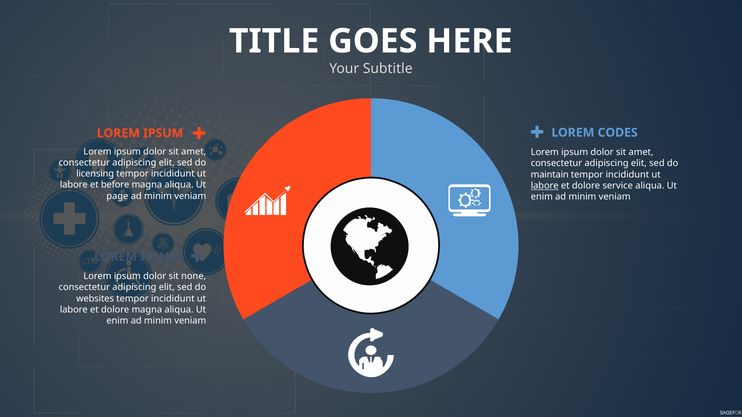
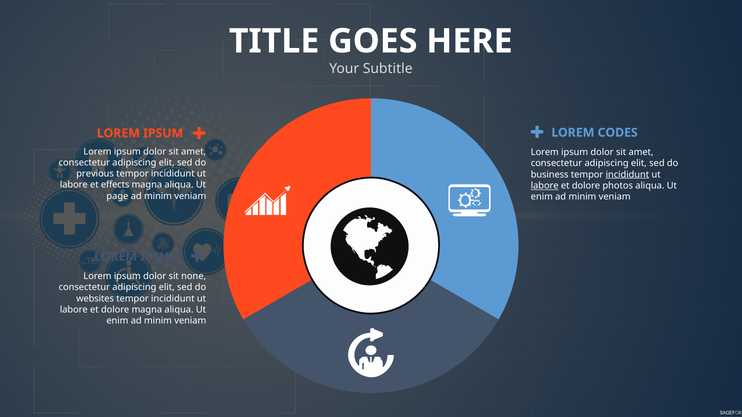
licensing: licensing -> previous
maintain: maintain -> business
incididunt at (627, 175) underline: none -> present
before: before -> effects
service: service -> photos
